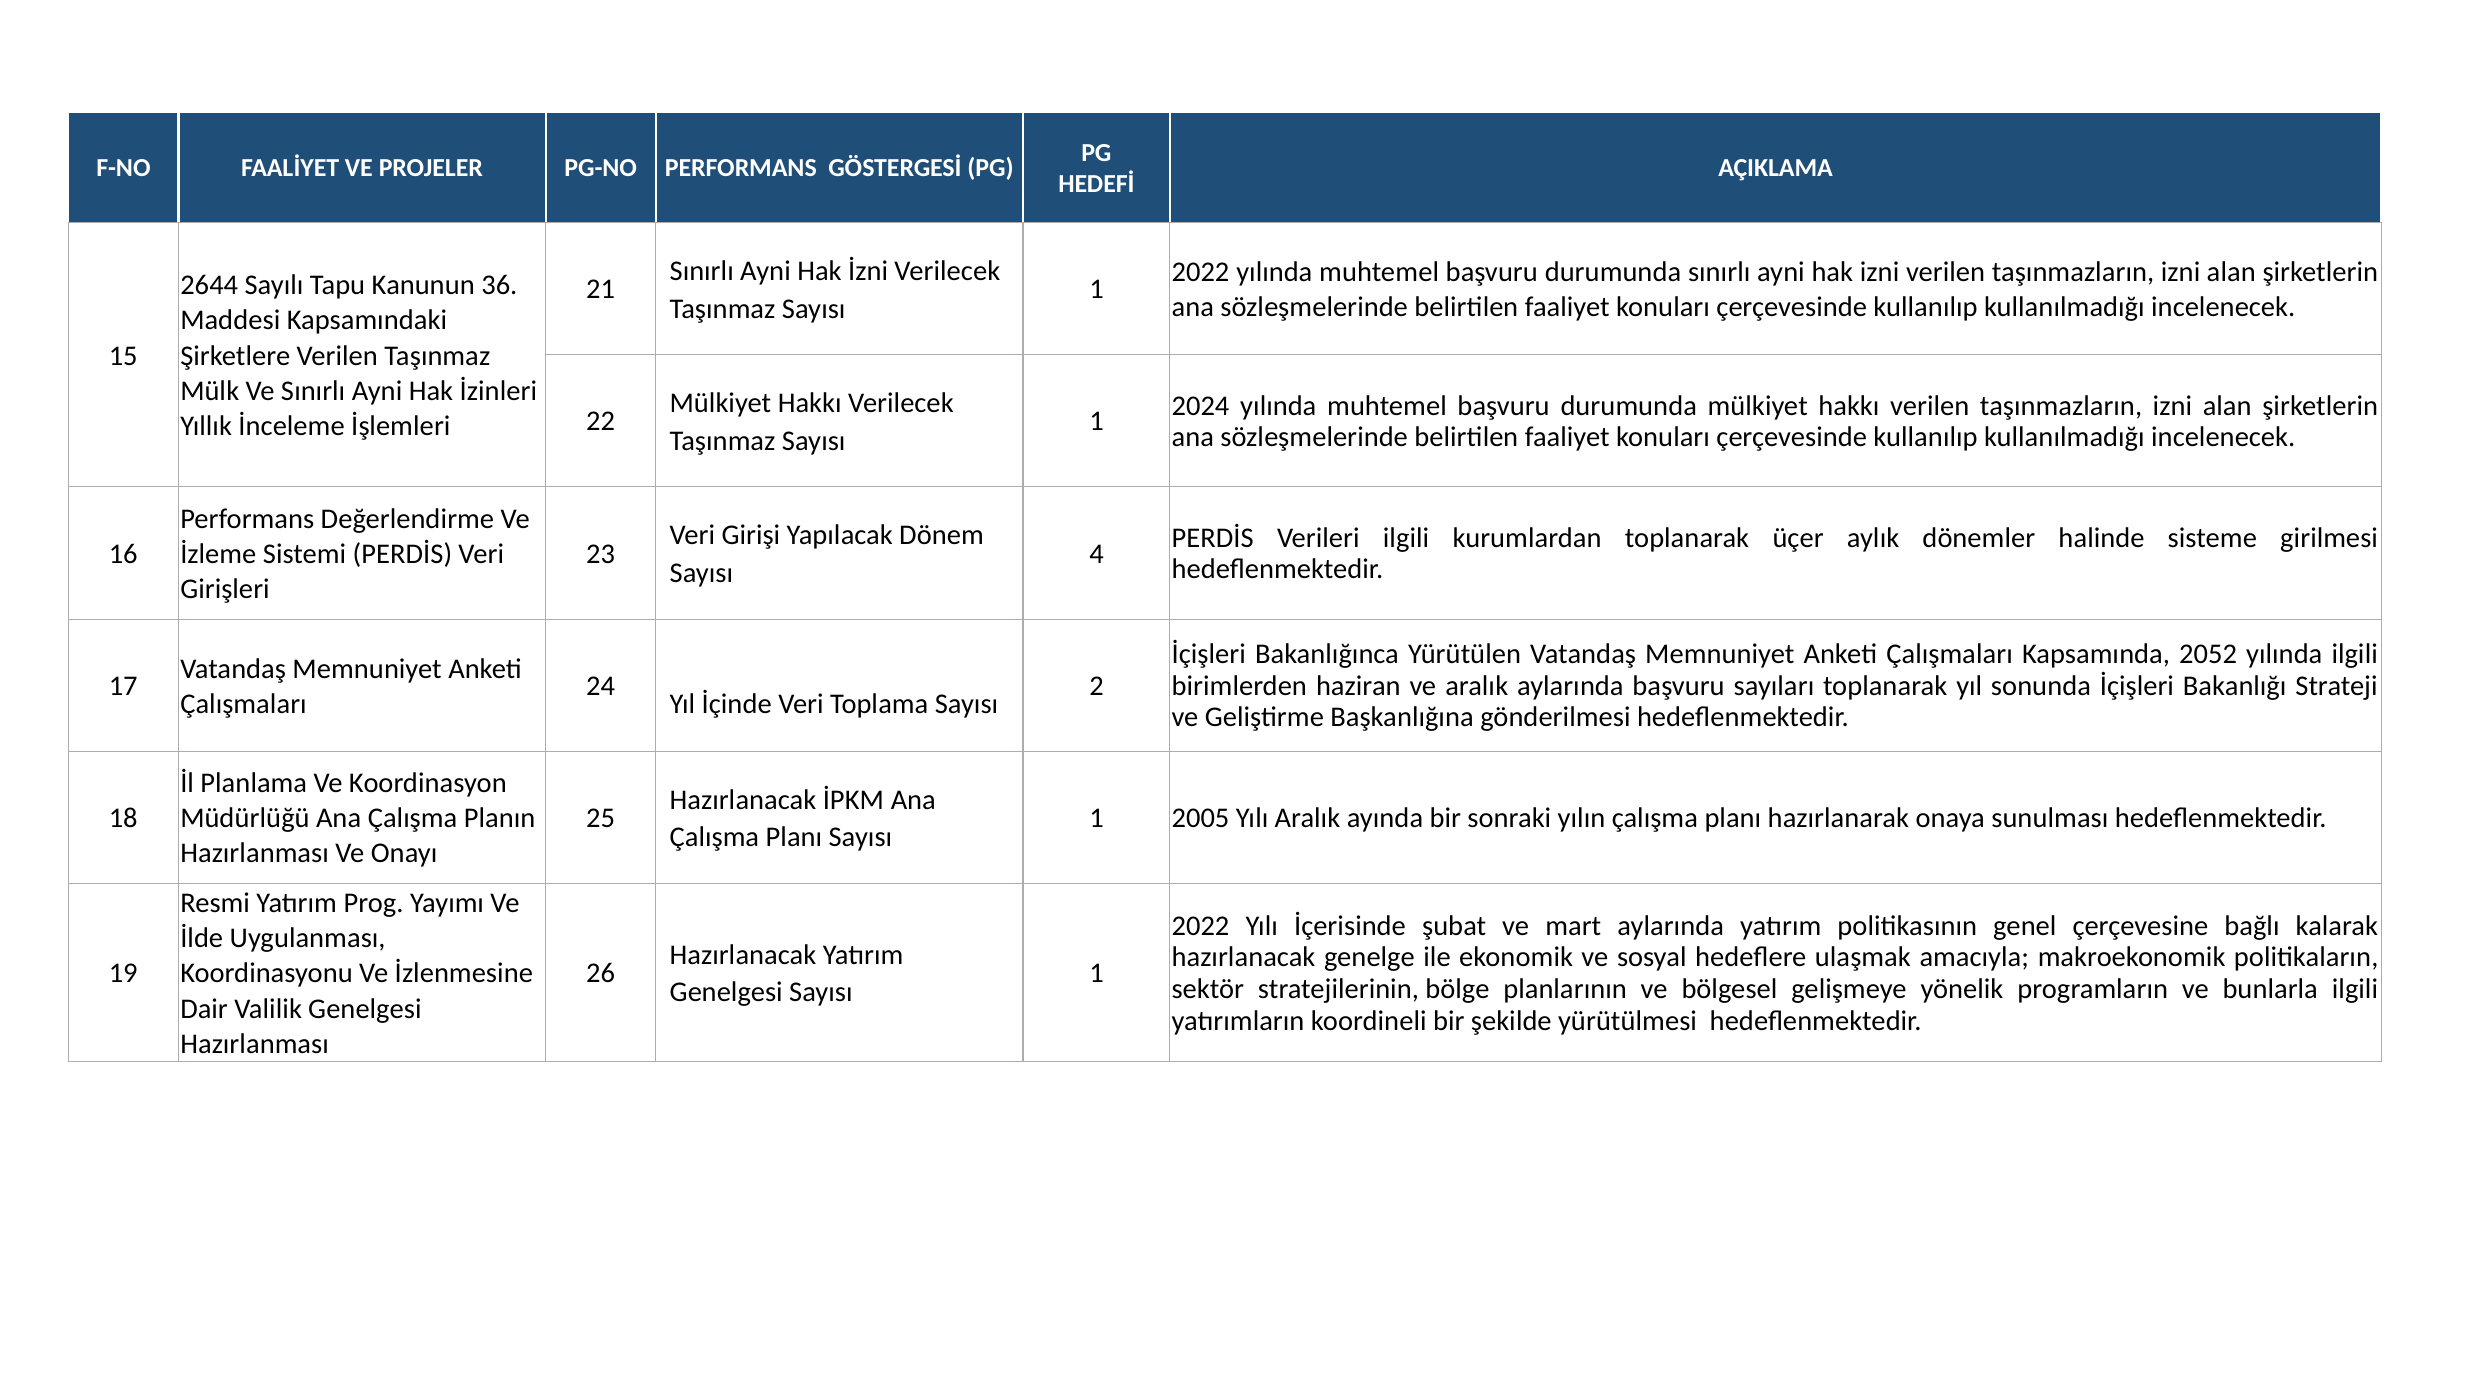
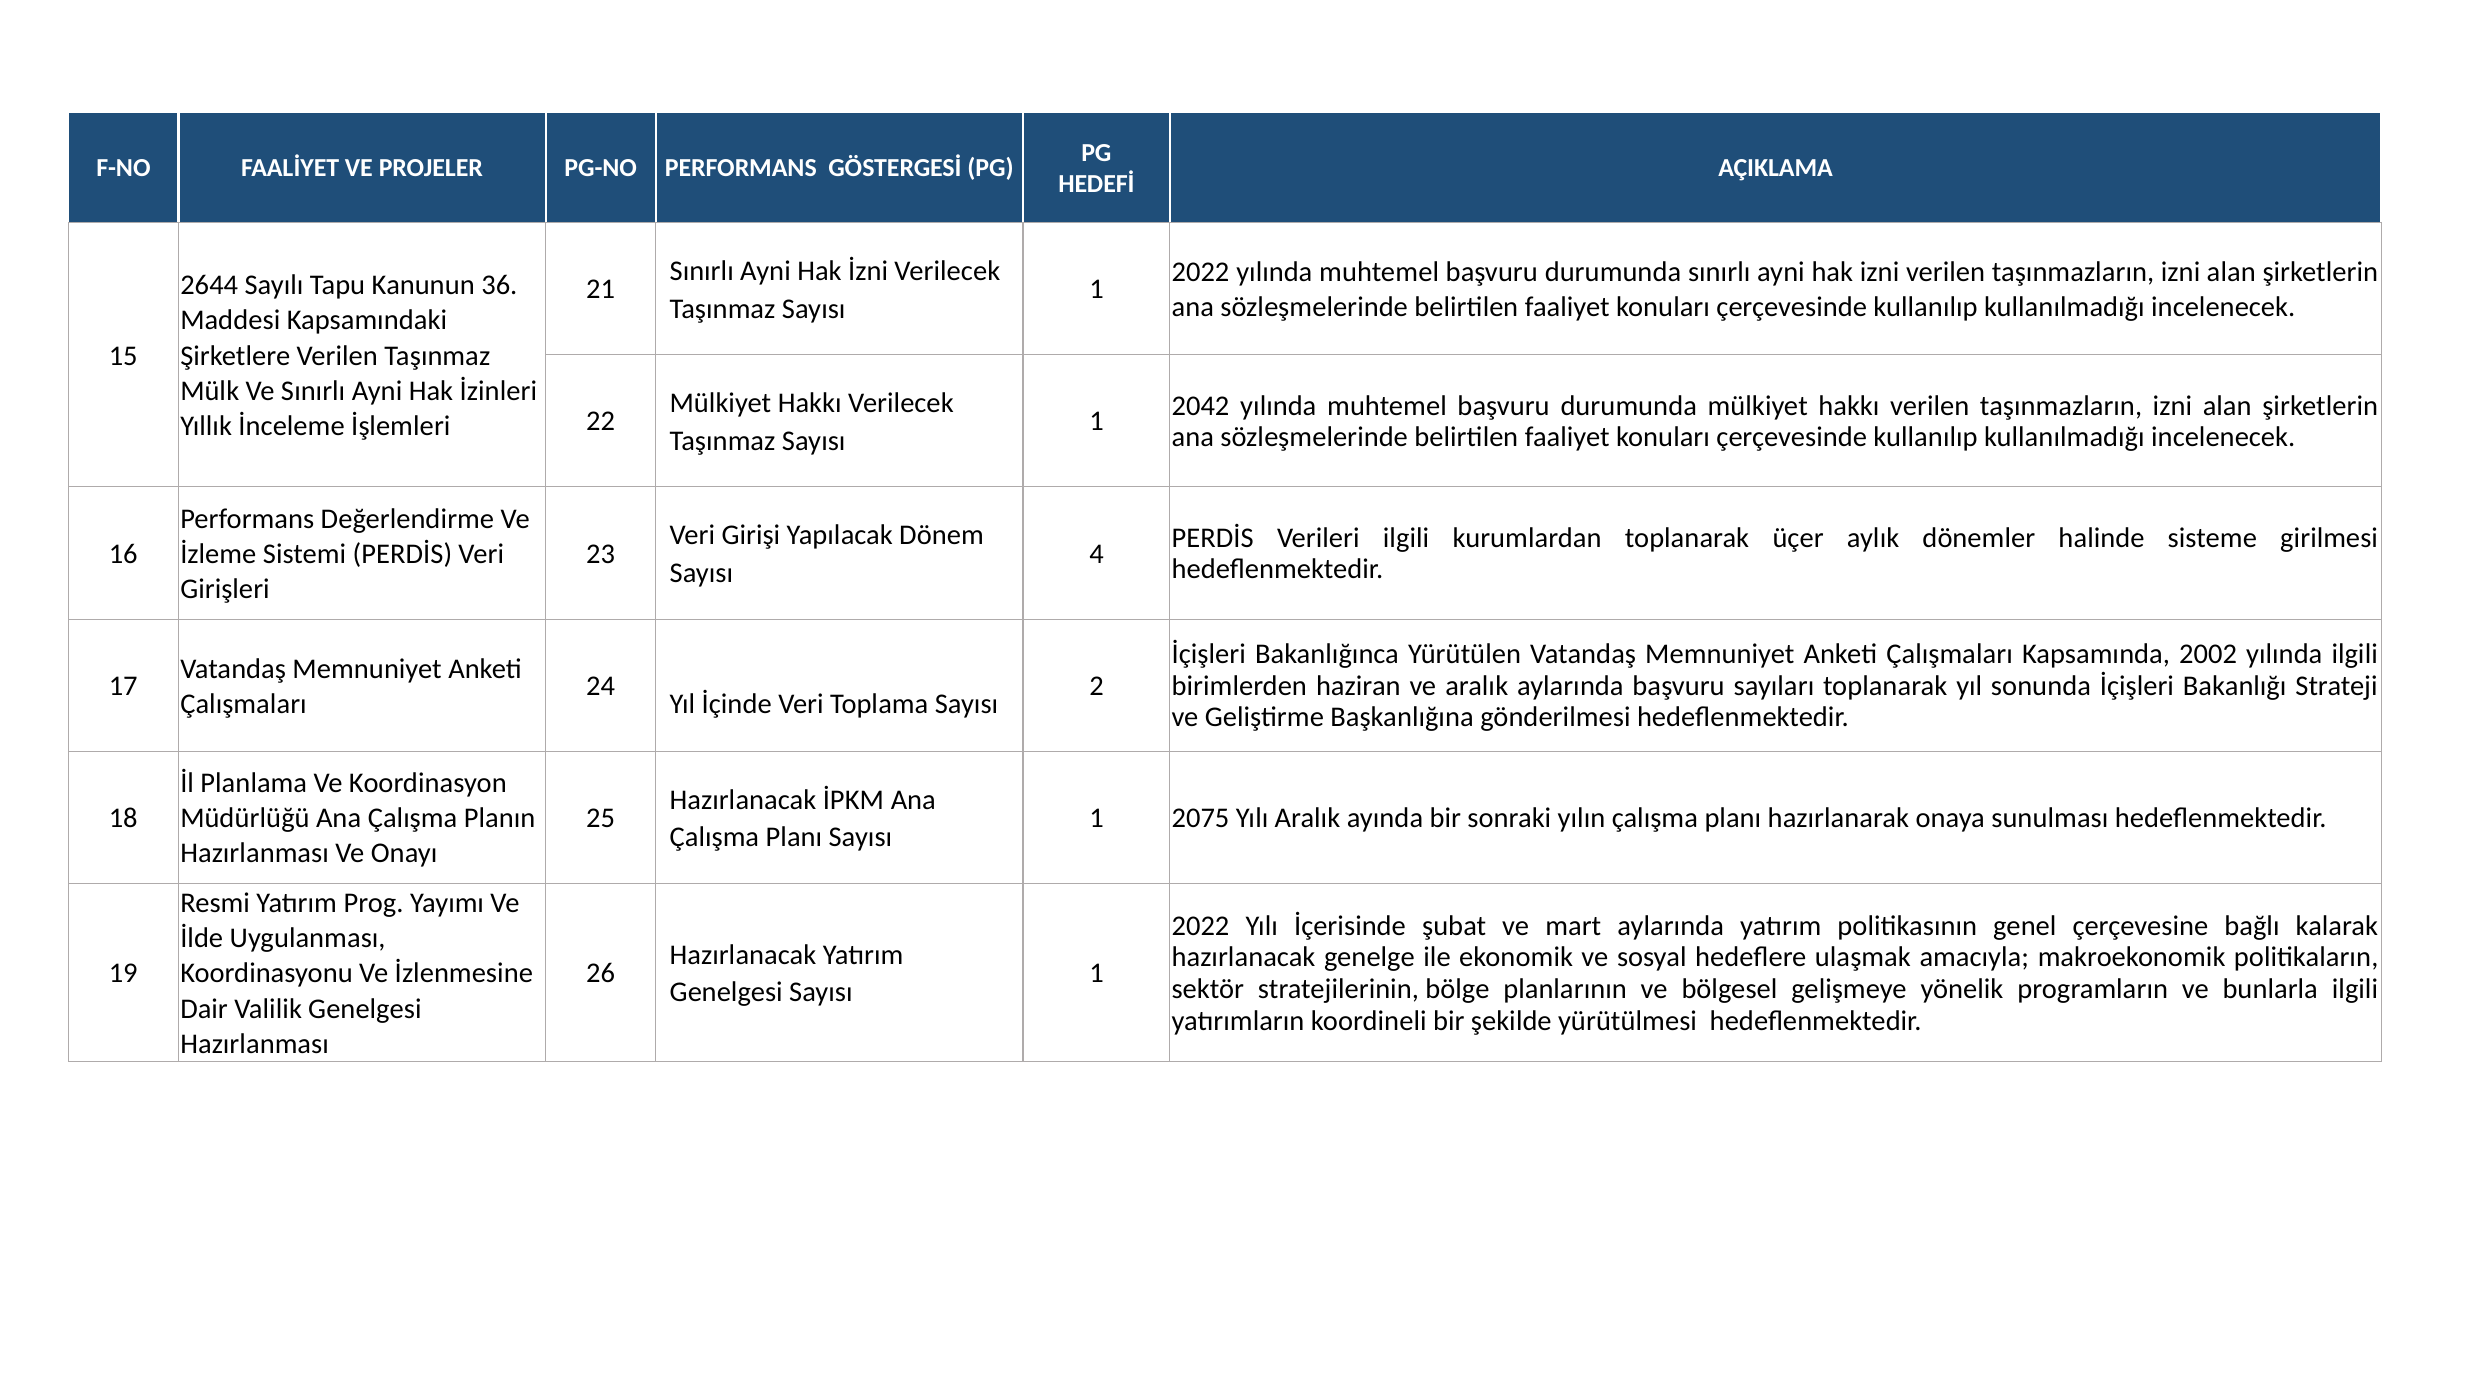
2024: 2024 -> 2042
2052: 2052 -> 2002
2005: 2005 -> 2075
